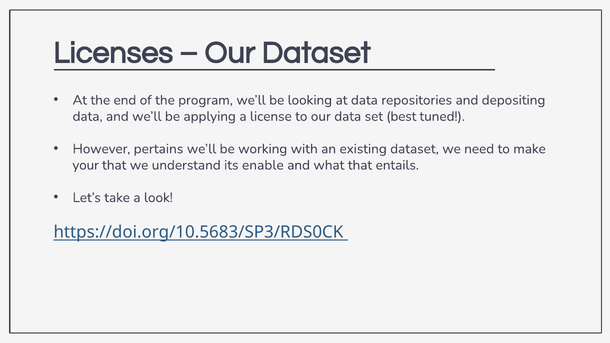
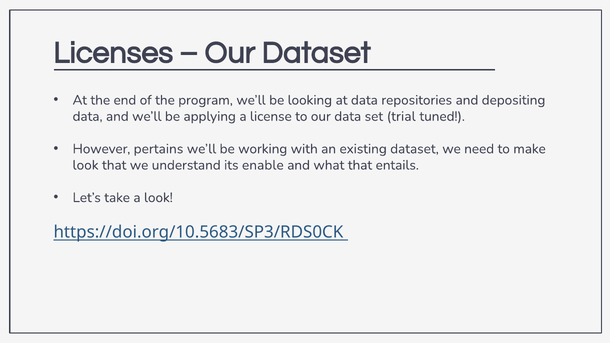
best: best -> trial
your at (86, 165): your -> look
